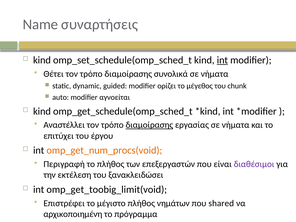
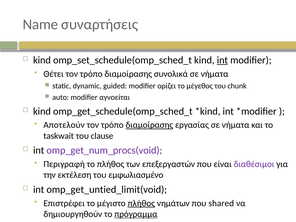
Αναστέλλει: Αναστέλλει -> Αποτελούν
επιτύχει: επιτύχει -> taskwait
έργου: έργου -> clause
omp_get_num_procs(void colour: orange -> purple
ξανακλειδώσει: ξανακλειδώσει -> εμφωλιασμένο
omp_get_toobig_limit(void: omp_get_toobig_limit(void -> omp_get_untied_limit(void
πλήθος at (141, 203) underline: none -> present
αρχικοποιημένη: αρχικοποιημένη -> δημιουργηθούν
πρόγραμμα underline: none -> present
